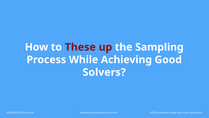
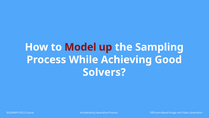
These: These -> Model
